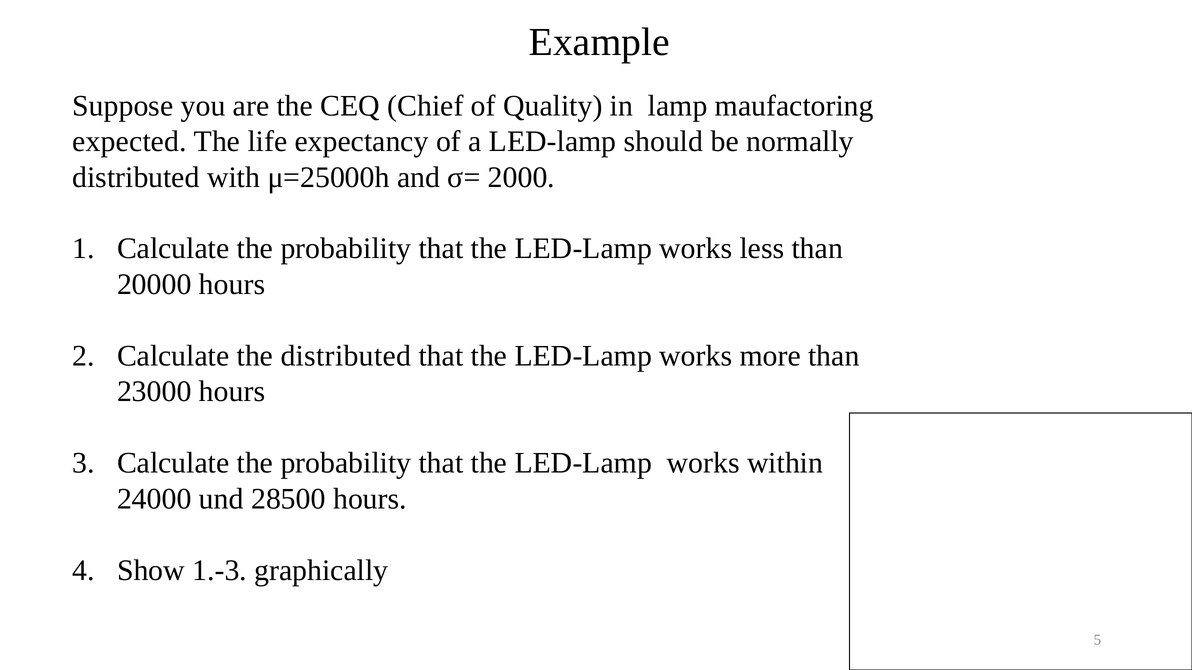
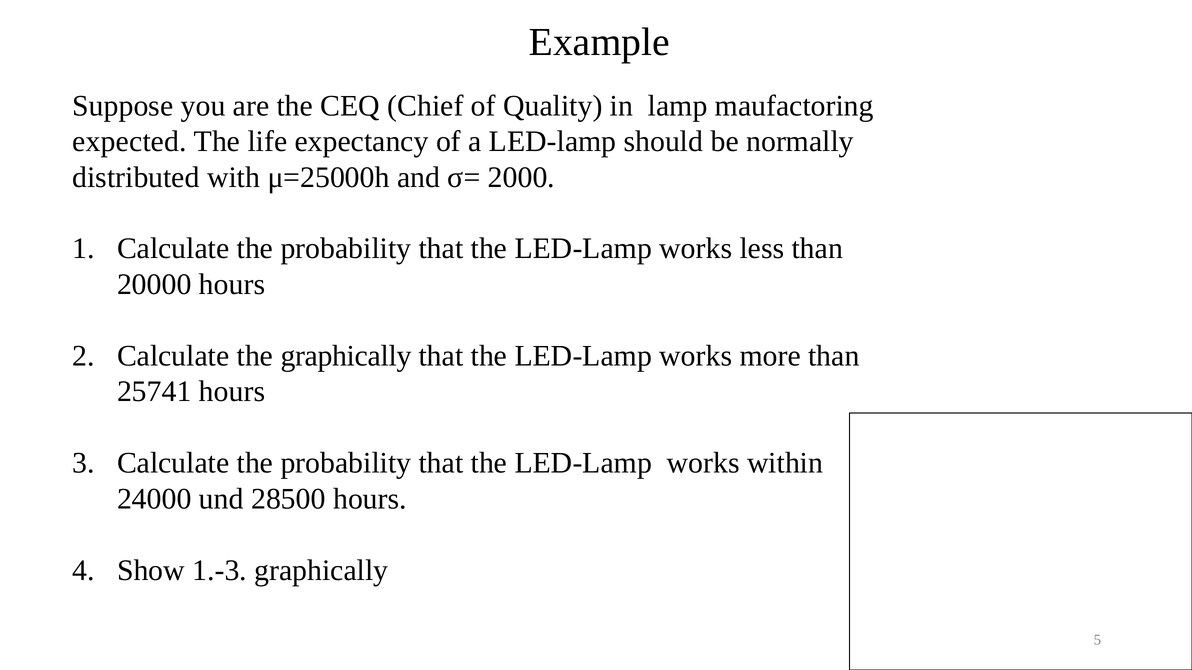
the distributed: distributed -> graphically
23000: 23000 -> 25741
